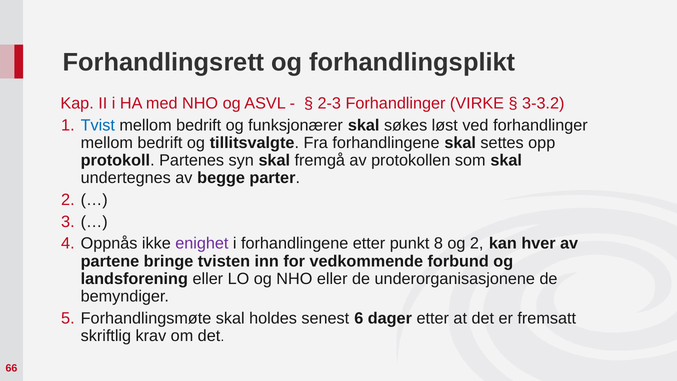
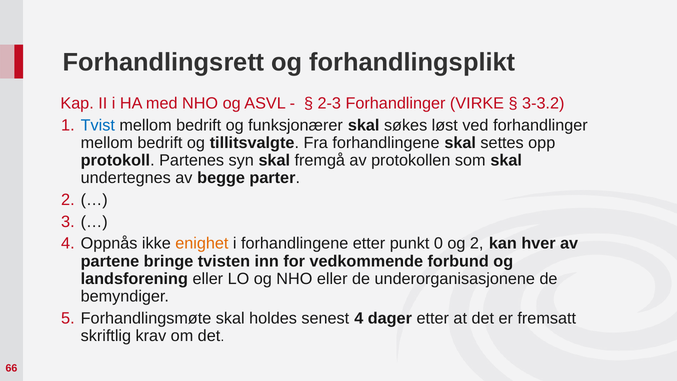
enighet colour: purple -> orange
8: 8 -> 0
senest 6: 6 -> 4
